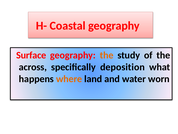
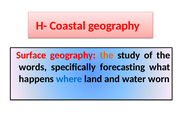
across: across -> words
deposition: deposition -> forecasting
where colour: orange -> blue
